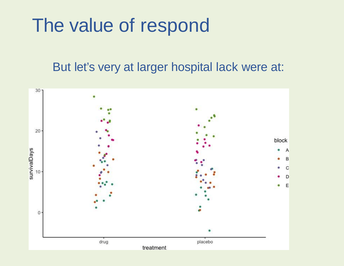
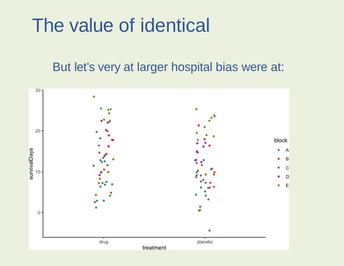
respond: respond -> identical
lack: lack -> bias
